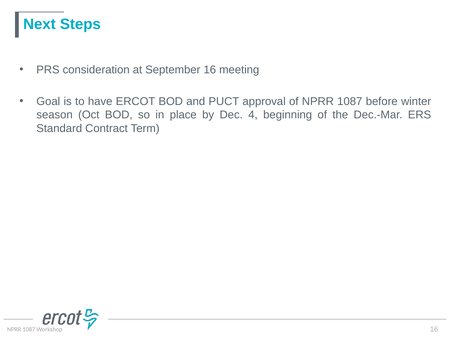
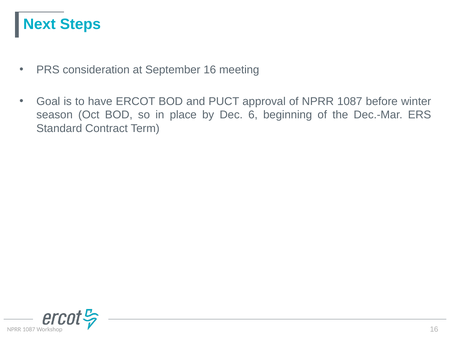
4: 4 -> 6
